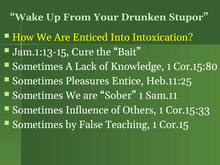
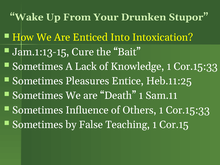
Knowledge 1 Cor.15:80: Cor.15:80 -> Cor.15:33
Sober: Sober -> Death
